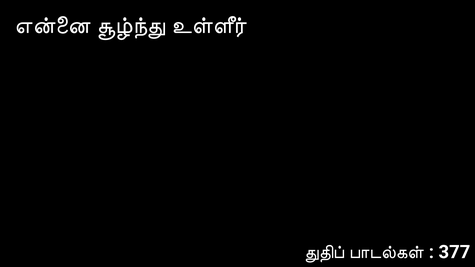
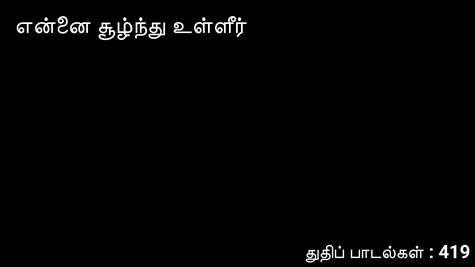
377: 377 -> 419
